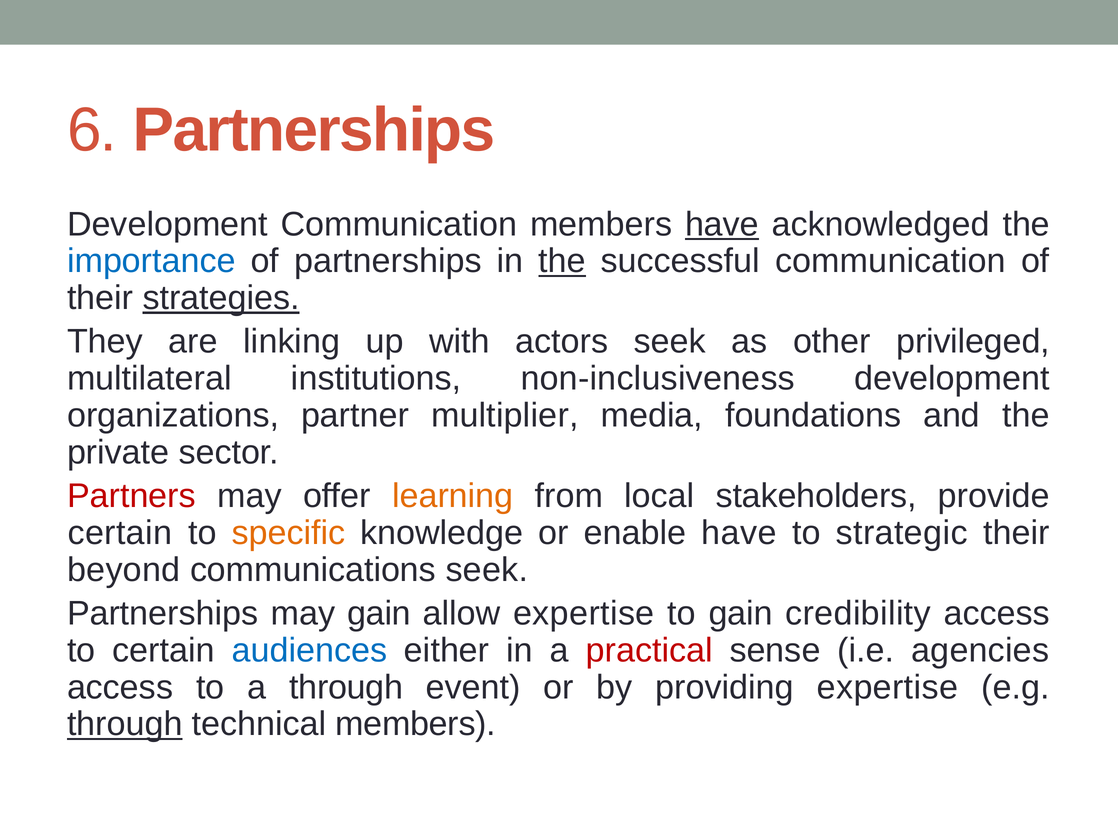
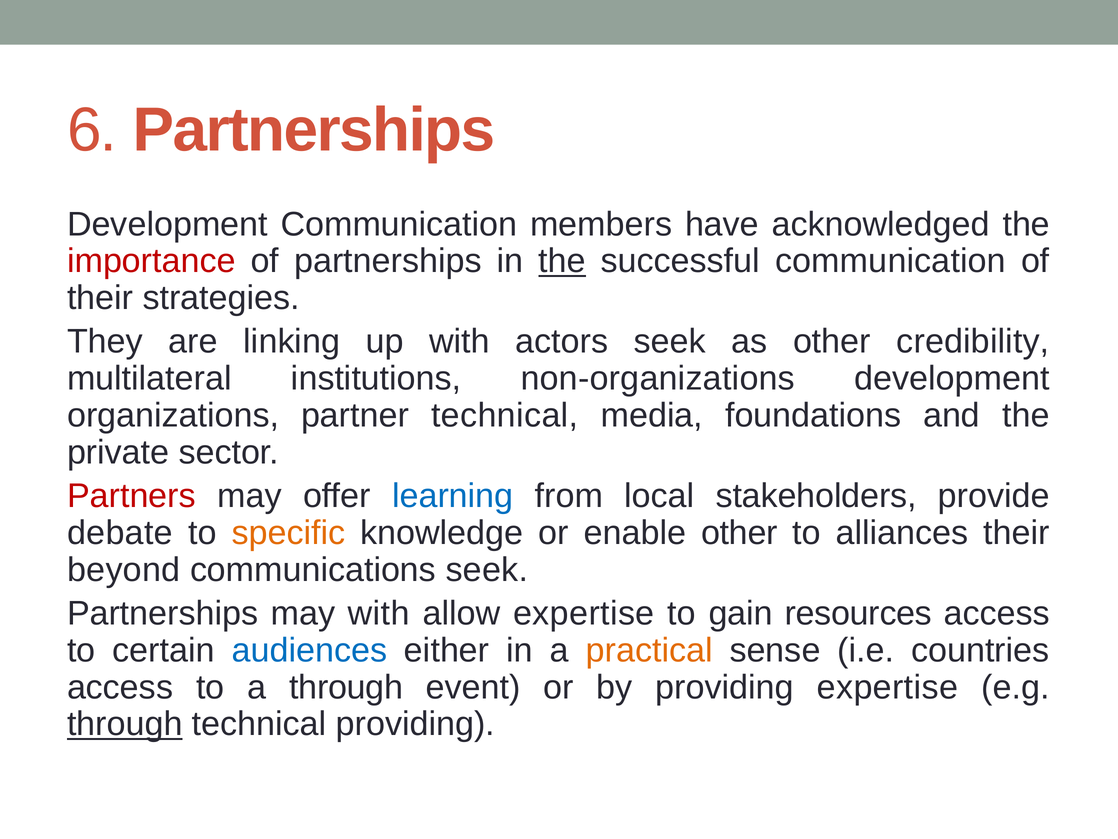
have at (722, 224) underline: present -> none
importance colour: blue -> red
strategies underline: present -> none
privileged: privileged -> credibility
non-inclusiveness: non-inclusiveness -> non-organizations
partner multiplier: multiplier -> technical
learning colour: orange -> blue
certain at (120, 533): certain -> debate
enable have: have -> other
strategic: strategic -> alliances
may gain: gain -> with
credibility: credibility -> resources
practical colour: red -> orange
agencies: agencies -> countries
technical members: members -> providing
